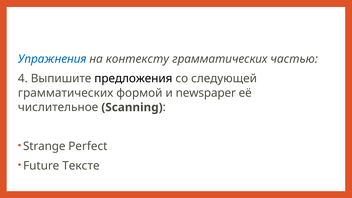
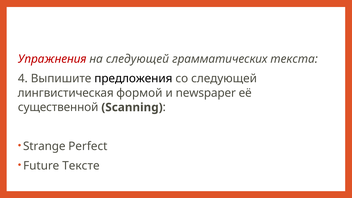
Упражнения colour: blue -> red
на контексту: контексту -> следующей
частью: частью -> текста
грамматических at (66, 93): грамматических -> лингвистическая
числительное: числительное -> существенной
